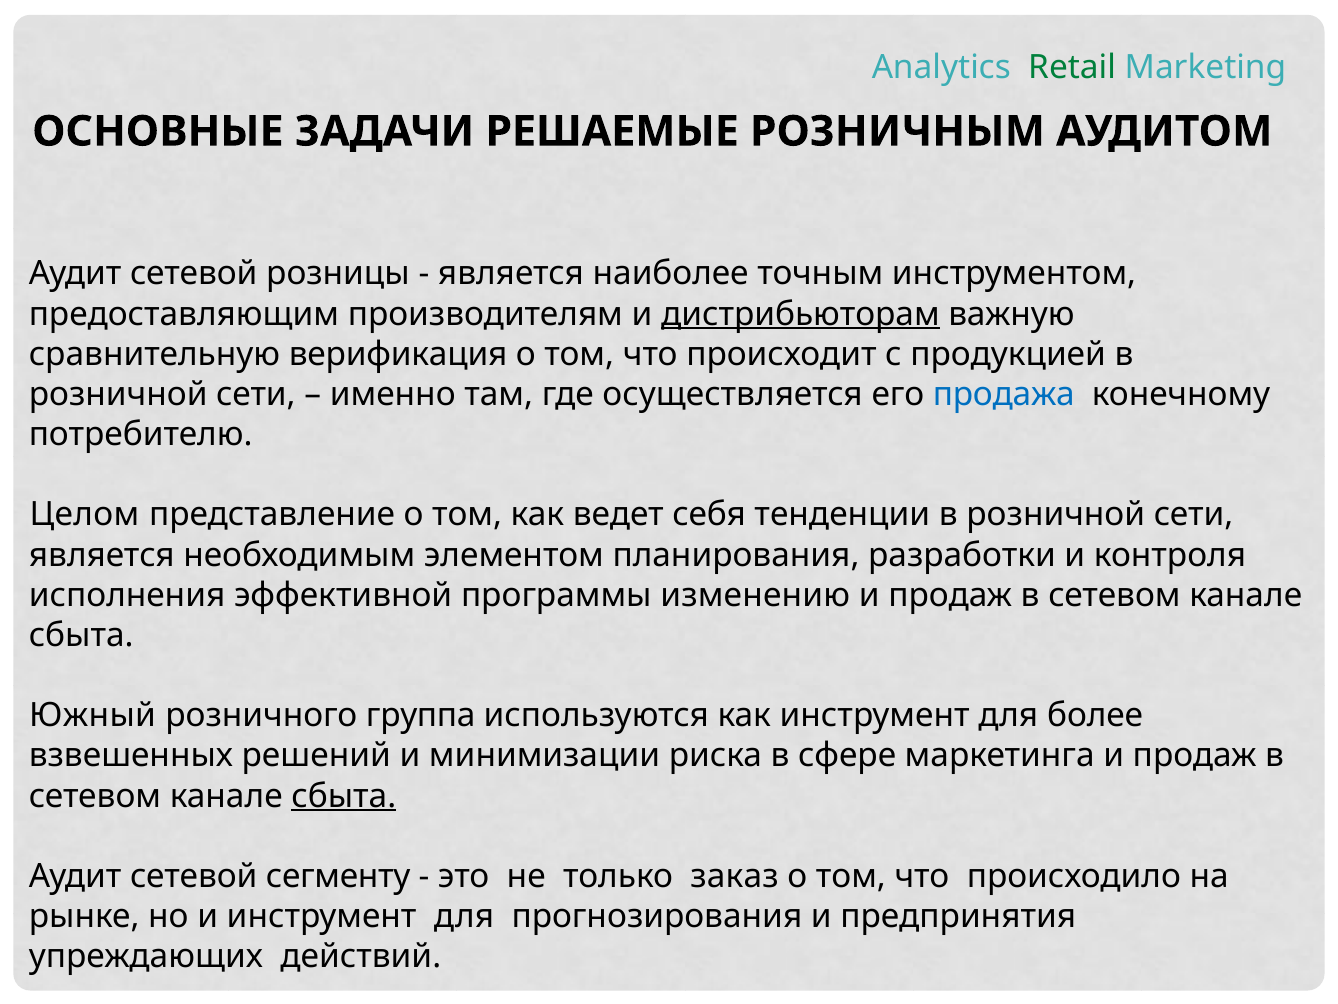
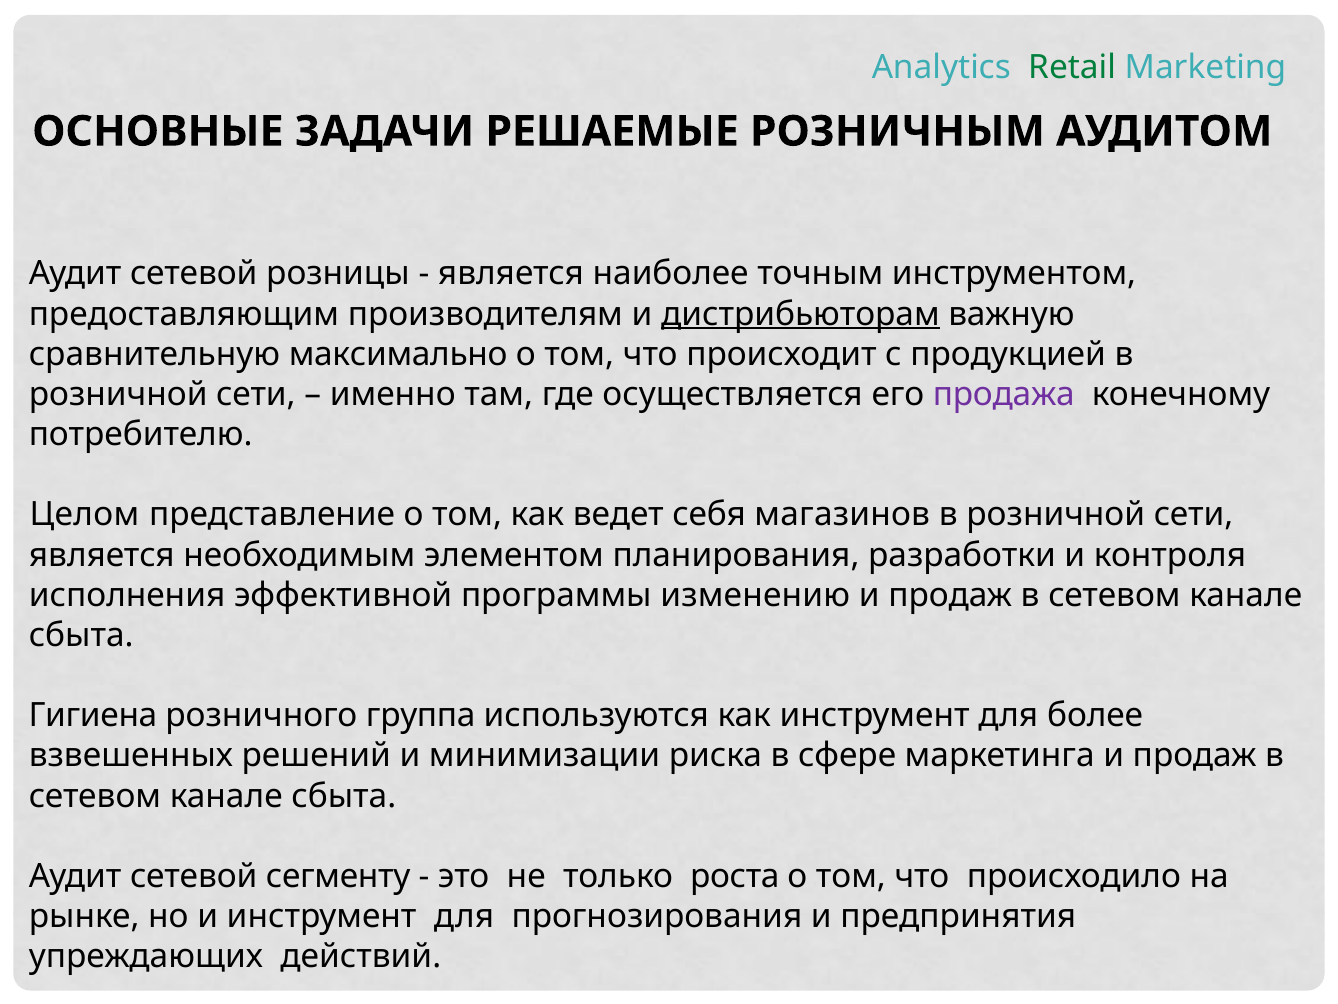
верификация: верификация -> максимально
продажа colour: blue -> purple
тенденции: тенденции -> магазинов
Южный: Южный -> Гигиена
сбыта at (344, 796) underline: present -> none
заказ: заказ -> роста
